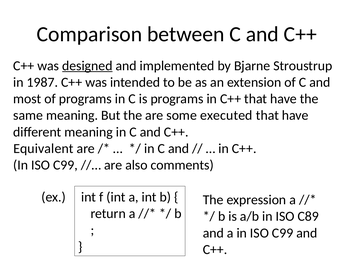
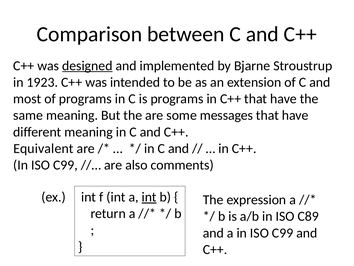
1987: 1987 -> 1923
executed: executed -> messages
int at (149, 197) underline: none -> present
